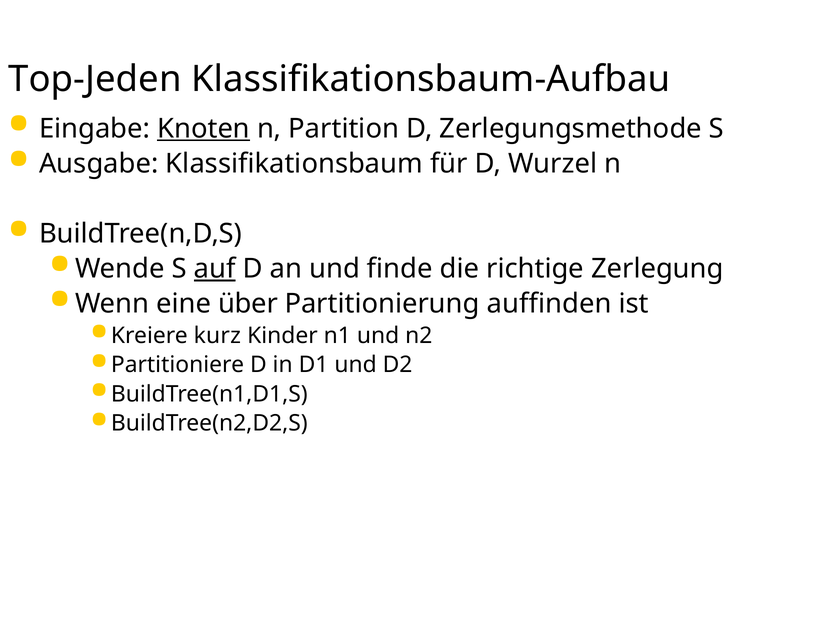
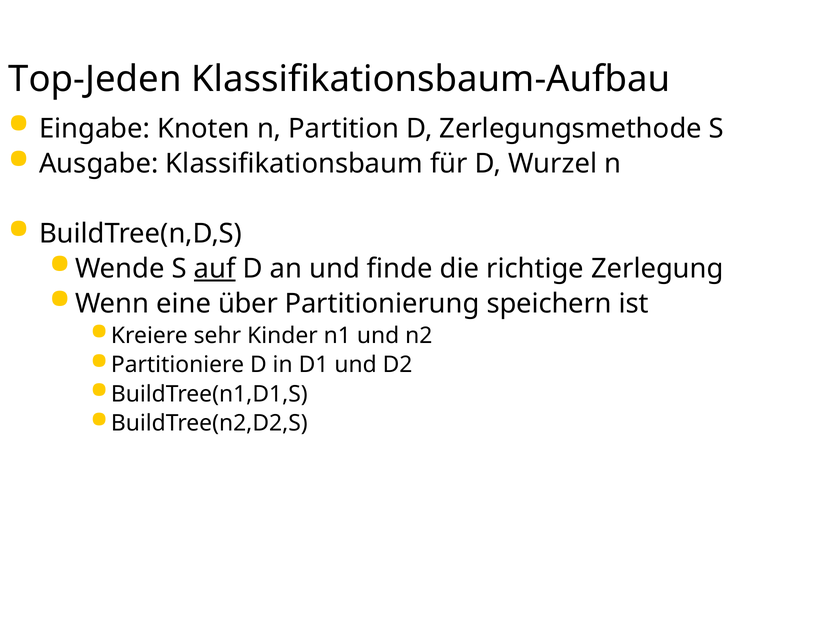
Knoten underline: present -> none
auffinden: auffinden -> speichern
kurz: kurz -> sehr
